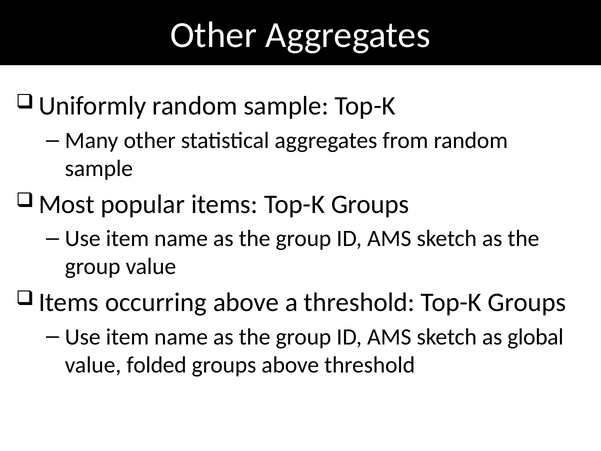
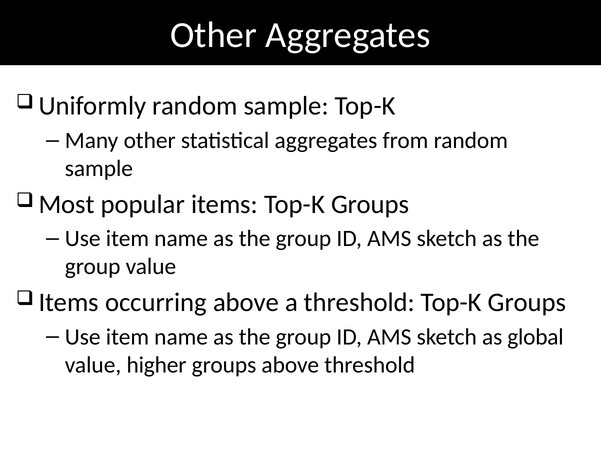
folded: folded -> higher
